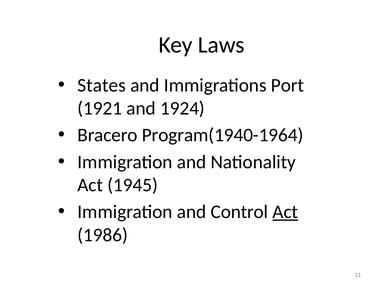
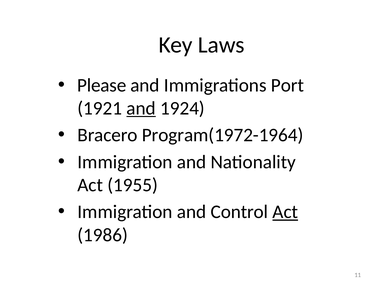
States: States -> Please
and at (141, 108) underline: none -> present
Program(1940-1964: Program(1940-1964 -> Program(1972-1964
1945: 1945 -> 1955
